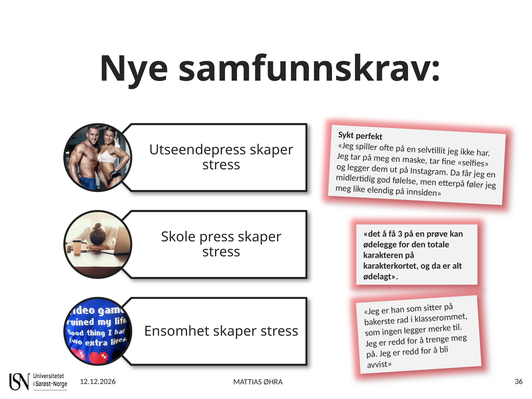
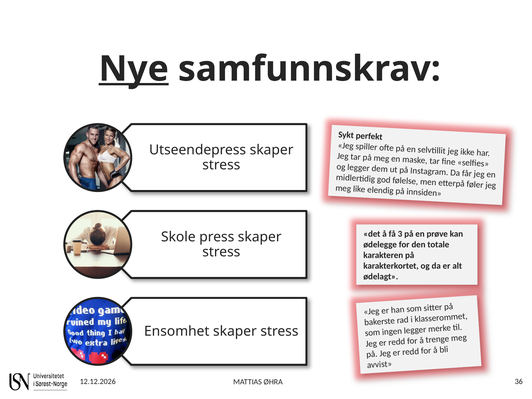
Nye underline: none -> present
